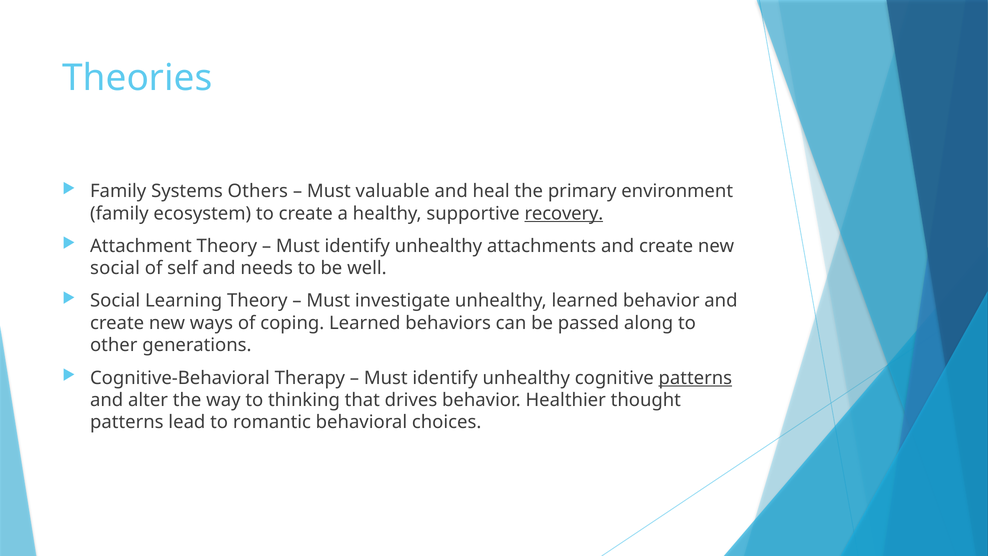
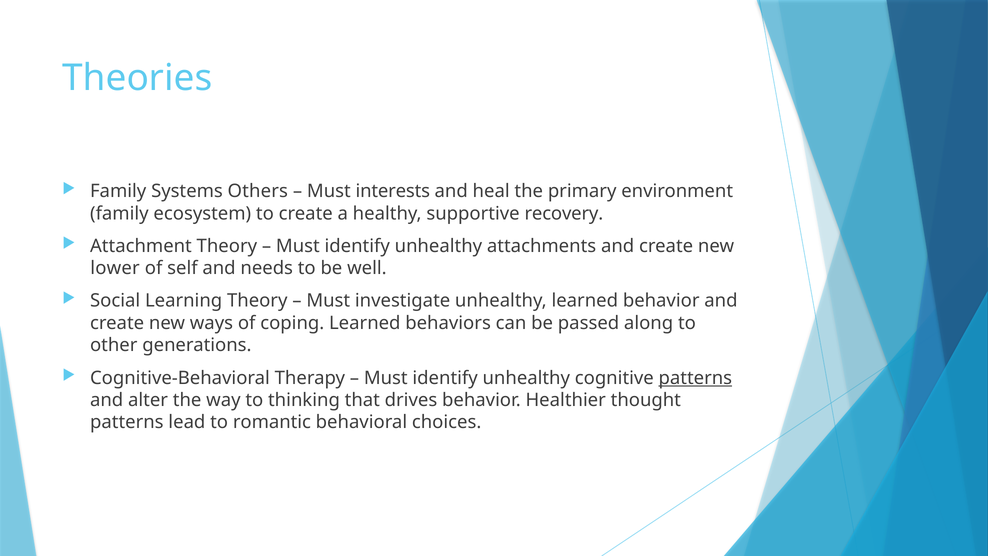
valuable: valuable -> interests
recovery underline: present -> none
social at (115, 268): social -> lower
